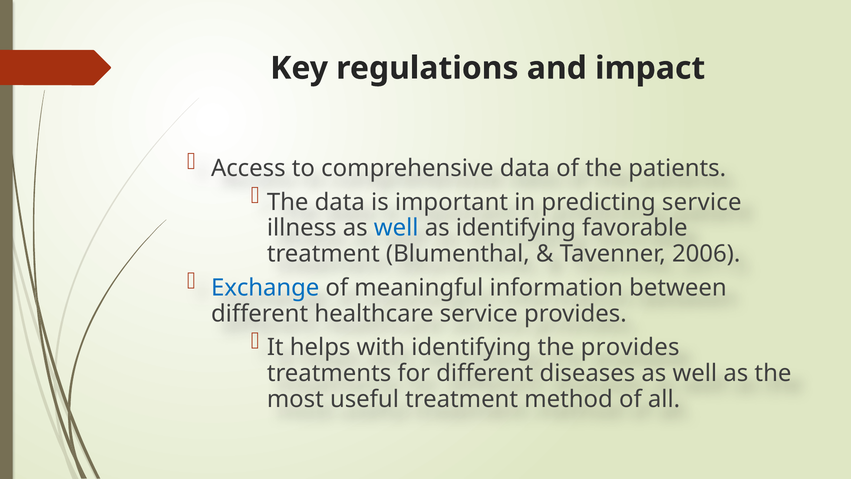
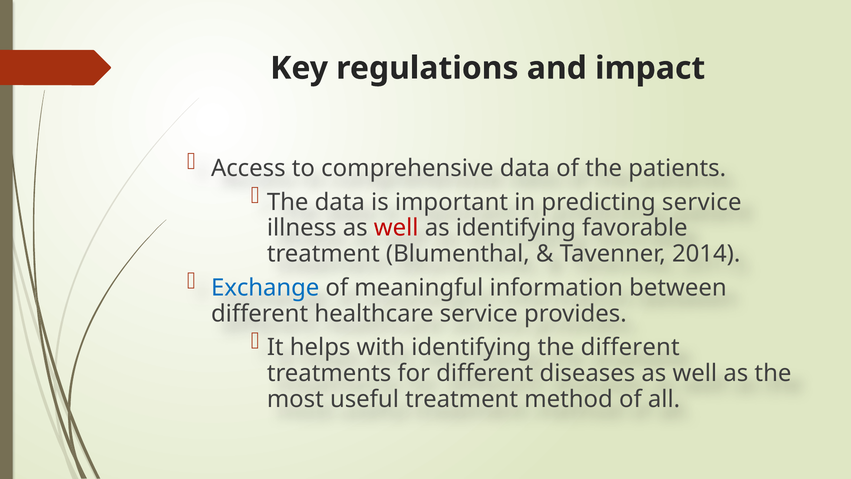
well at (396, 228) colour: blue -> red
2006: 2006 -> 2014
the provides: provides -> different
